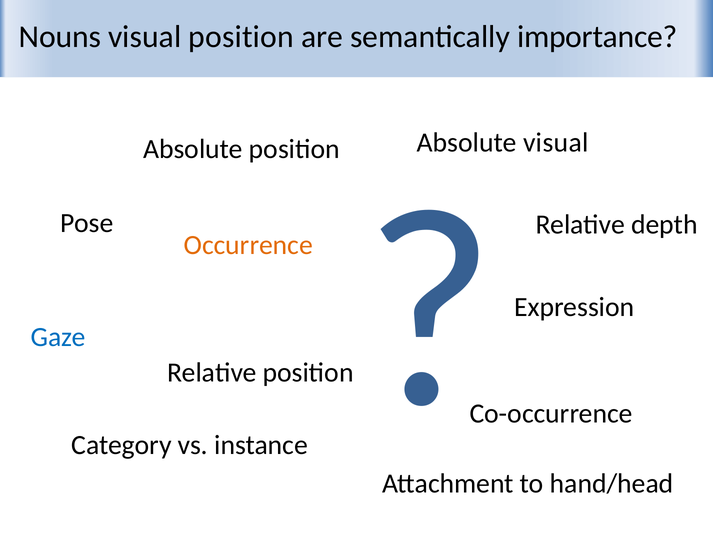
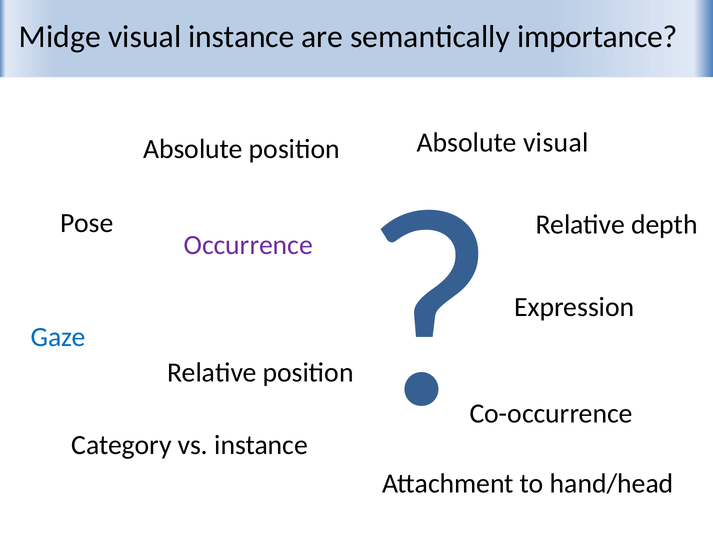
Nouns: Nouns -> Midge
visual position: position -> instance
Occurrence colour: orange -> purple
